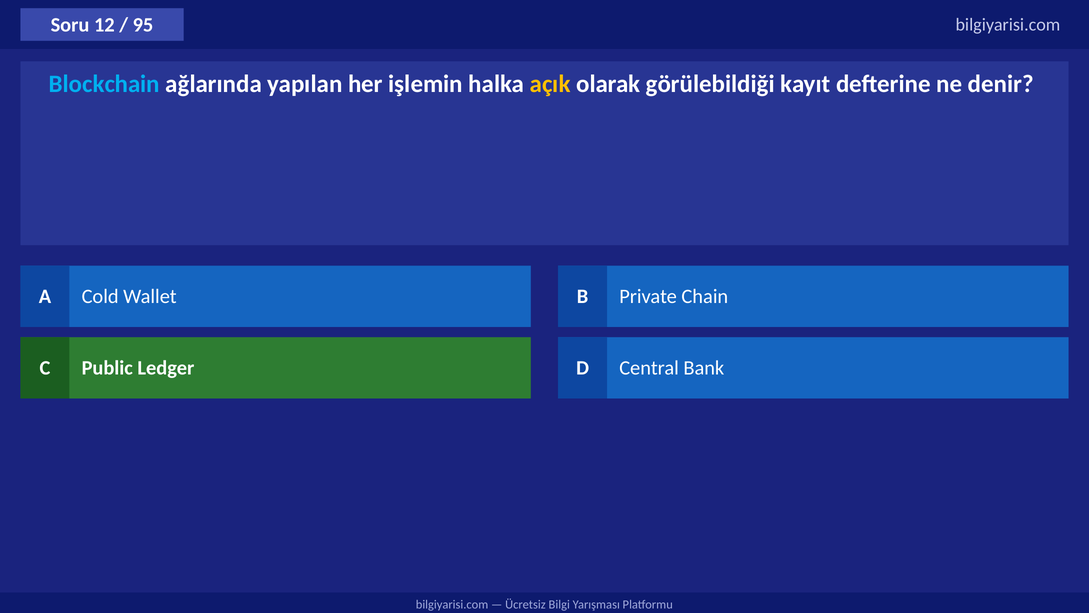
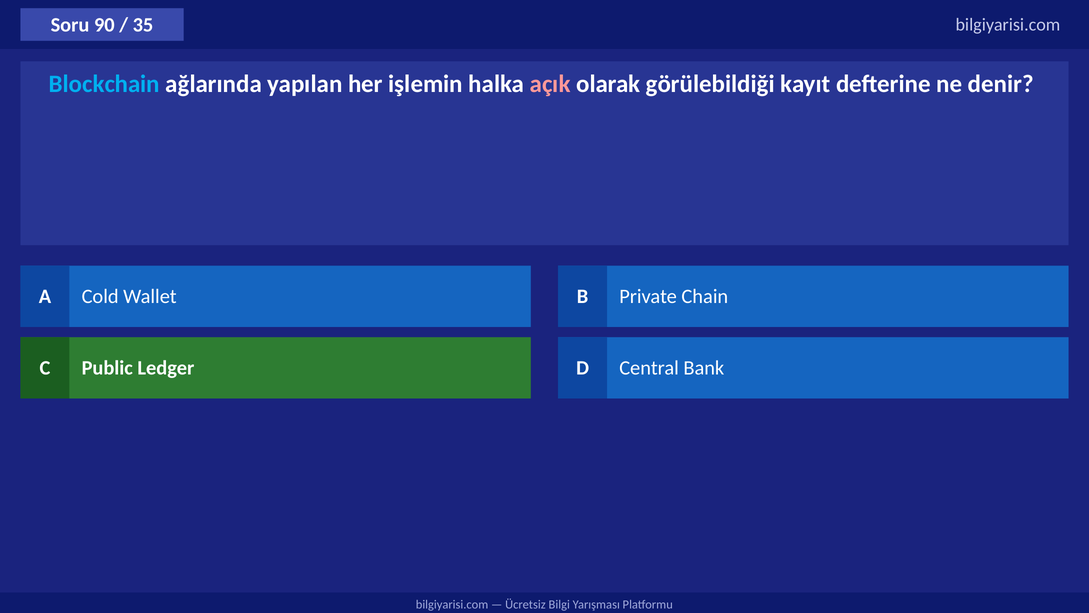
12: 12 -> 90
95: 95 -> 35
açık colour: yellow -> pink
